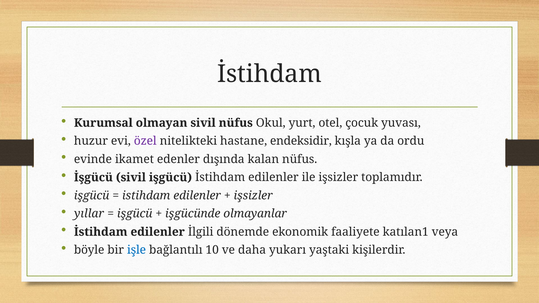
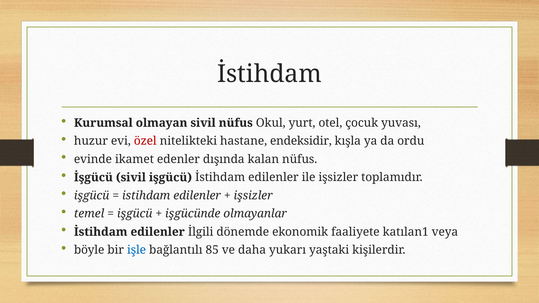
özel colour: purple -> red
yıllar: yıllar -> temel
10: 10 -> 85
